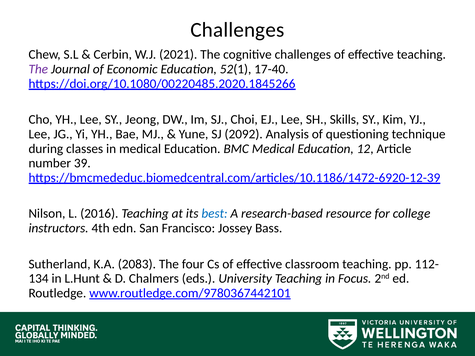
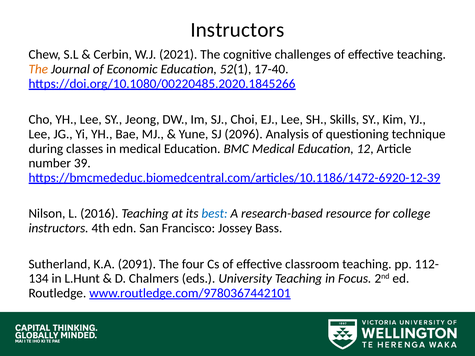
Challenges at (237, 30): Challenges -> Instructors
The at (38, 69) colour: purple -> orange
2092: 2092 -> 2096
2083: 2083 -> 2091
